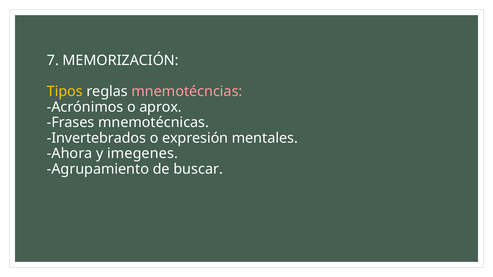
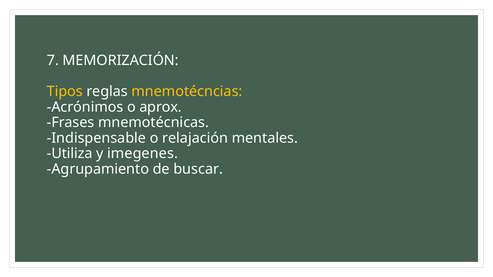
mnemotécncias colour: pink -> yellow
Invertebrados: Invertebrados -> Indispensable
expresión: expresión -> relajación
Ahora: Ahora -> Utiliza
